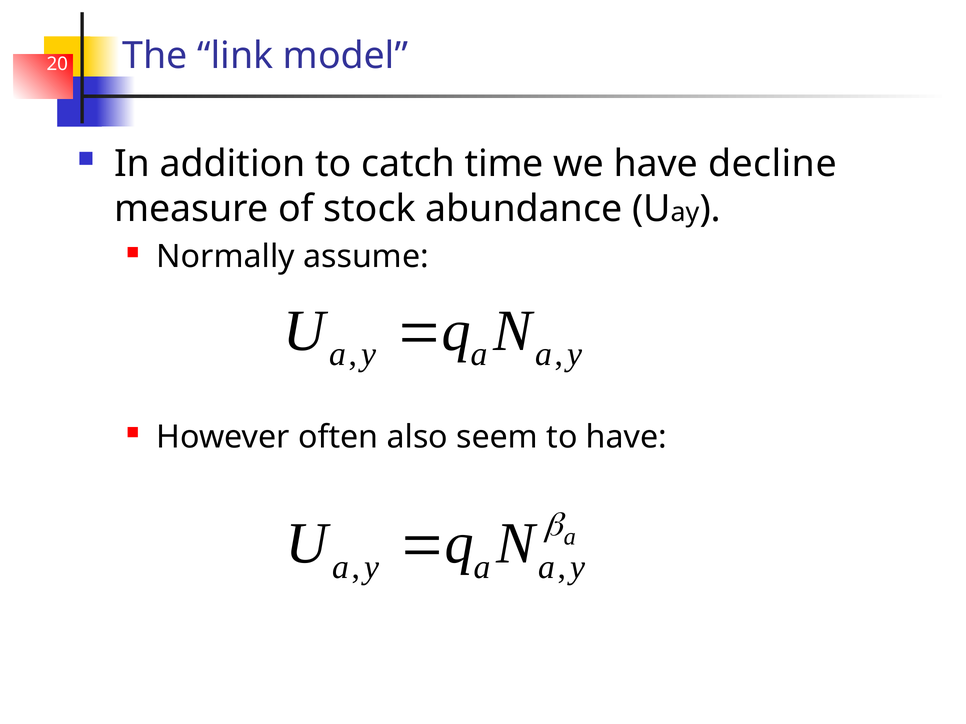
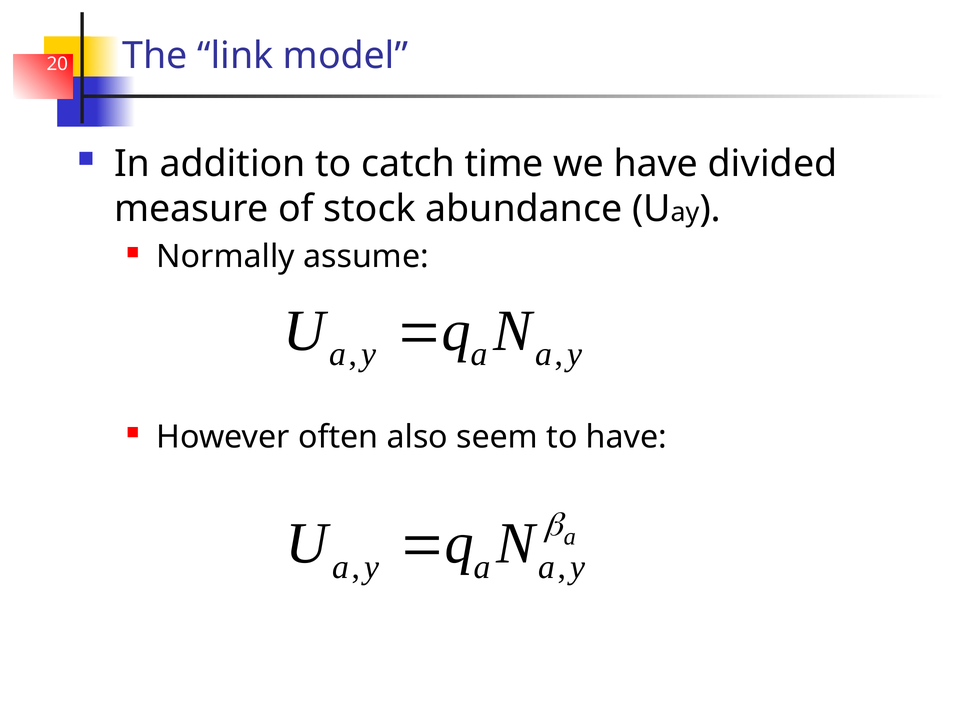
decline: decline -> divided
